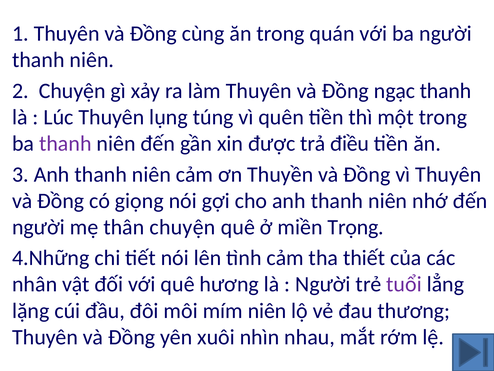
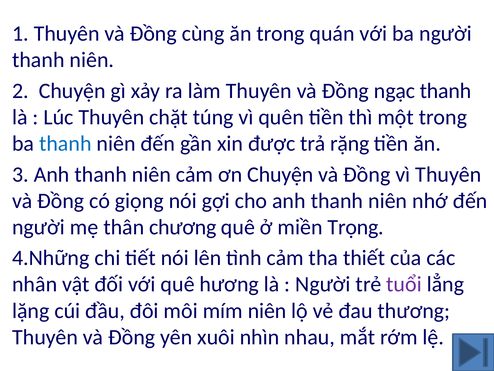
lụng: lụng -> chặt
thanh at (65, 143) colour: purple -> blue
điều: điều -> rặng
ơn Thuyền: Thuyền -> Chuyện
thân chuyện: chuyện -> chương
